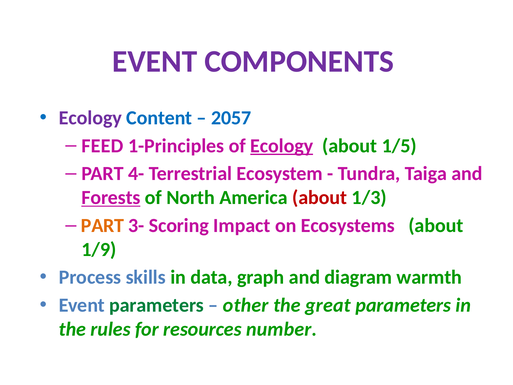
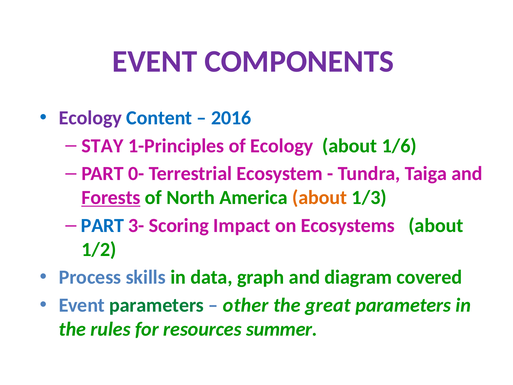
2057: 2057 -> 2016
FEED: FEED -> STAY
Ecology at (282, 146) underline: present -> none
1/5: 1/5 -> 1/6
4-: 4- -> 0-
about at (320, 197) colour: red -> orange
PART at (103, 225) colour: orange -> blue
1/9: 1/9 -> 1/2
warmth: warmth -> covered
number: number -> summer
